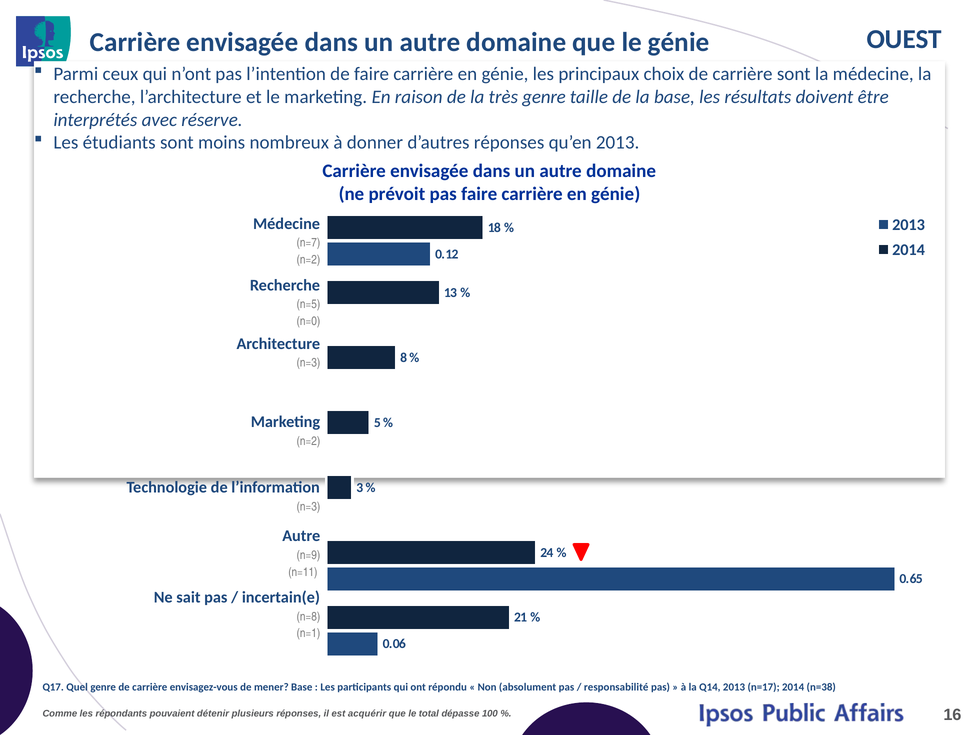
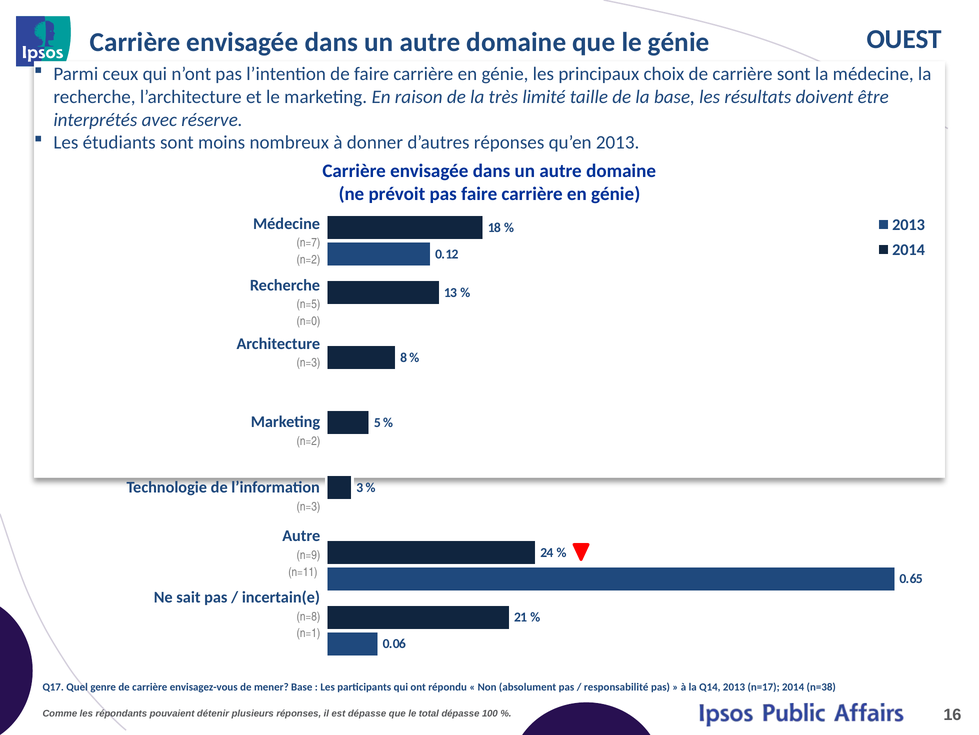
très genre: genre -> limité
est acquérir: acquérir -> dépasse
